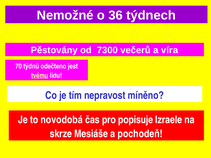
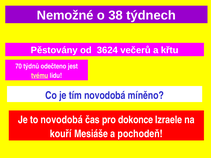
36: 36 -> 38
7300: 7300 -> 3624
víra: víra -> křtu
tím nepravost: nepravost -> novodobá
popisuje: popisuje -> dokonce
skrze: skrze -> kouří
